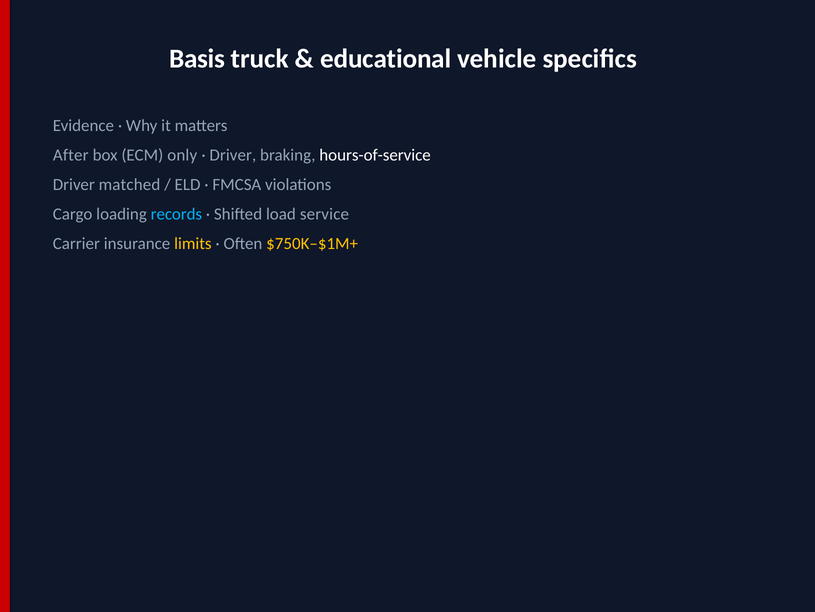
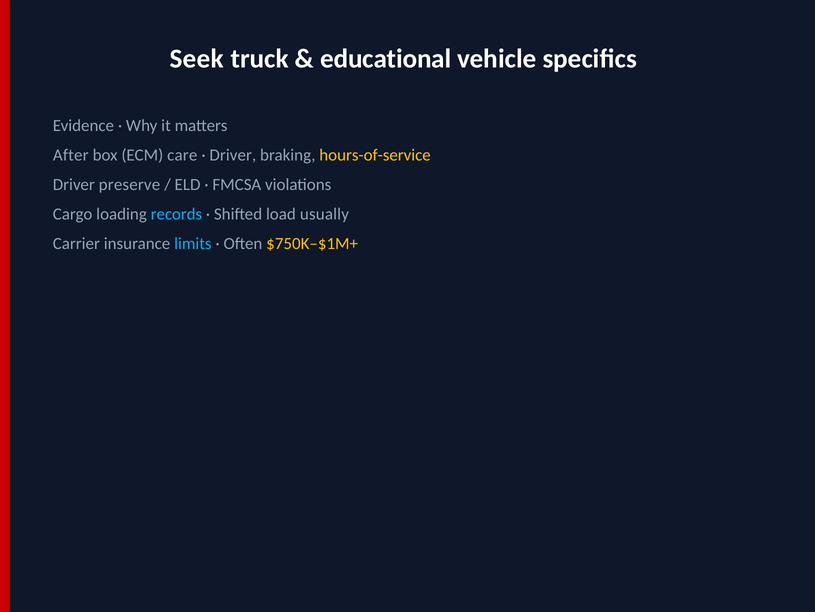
Basis: Basis -> Seek
only: only -> care
hours-of-service colour: white -> yellow
matched: matched -> preserve
service: service -> usually
limits colour: yellow -> light blue
